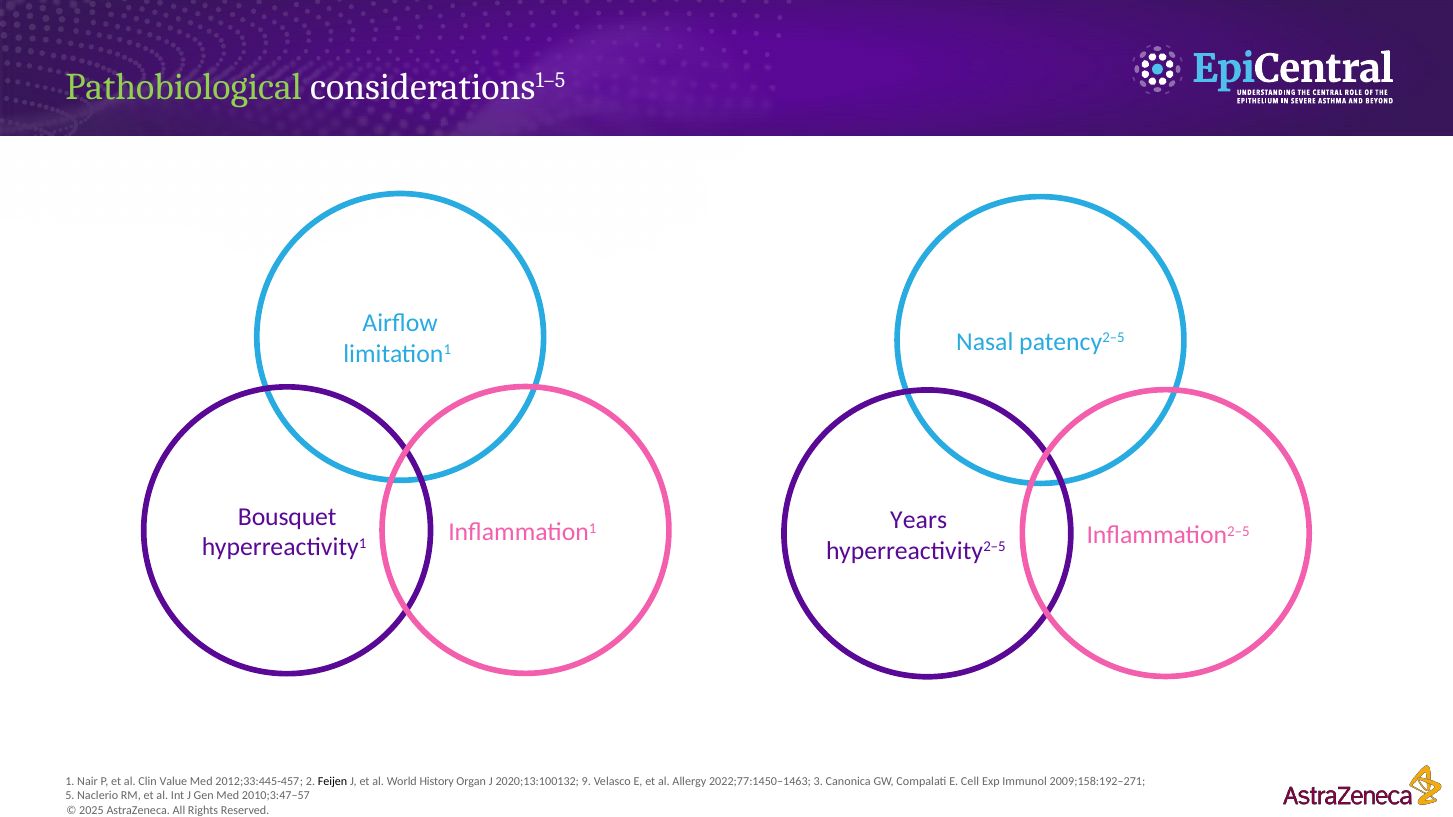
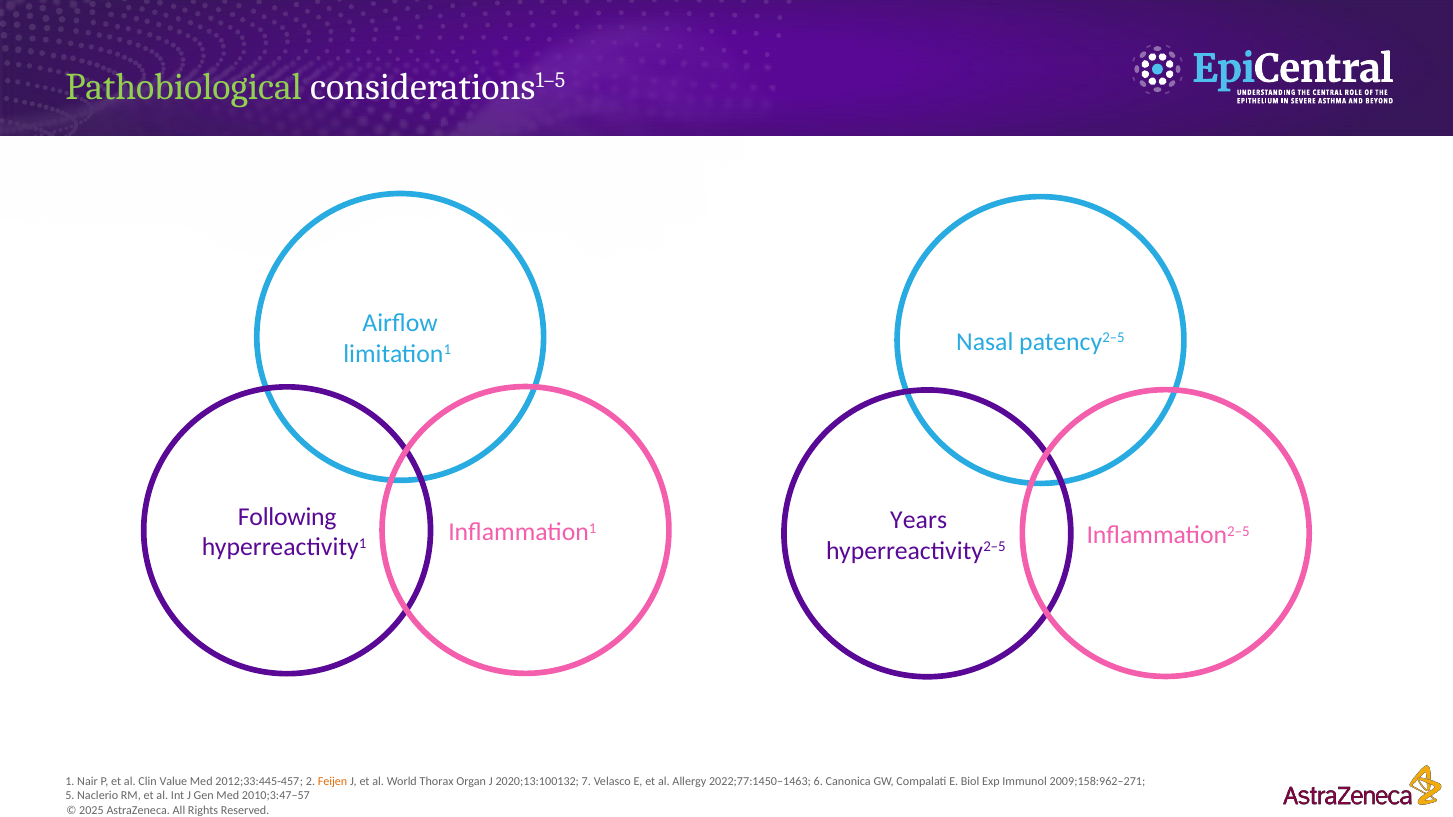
Bousquet: Bousquet -> Following
Feijen colour: black -> orange
History: History -> Thorax
9: 9 -> 7
3: 3 -> 6
Cell: Cell -> Biol
2009;158:192–271: 2009;158:192–271 -> 2009;158:962–271
